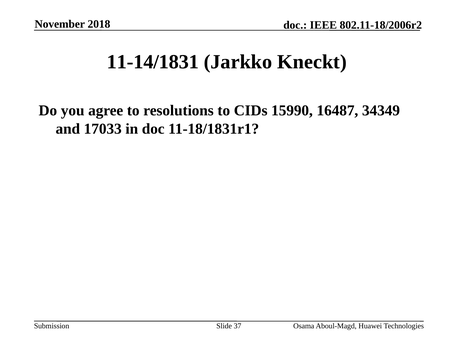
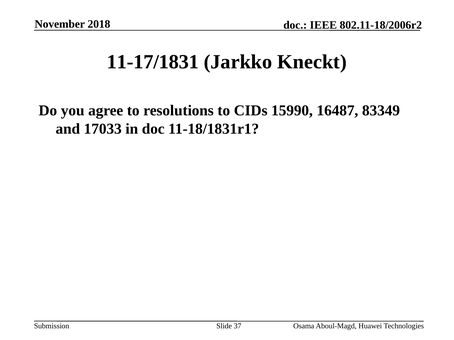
11-14/1831: 11-14/1831 -> 11-17/1831
34349: 34349 -> 83349
